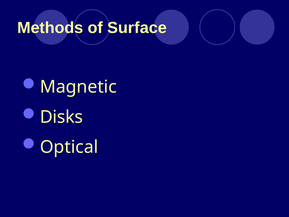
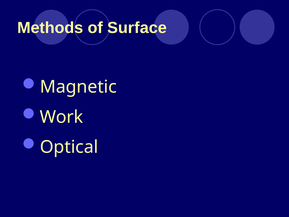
Disks: Disks -> Work
